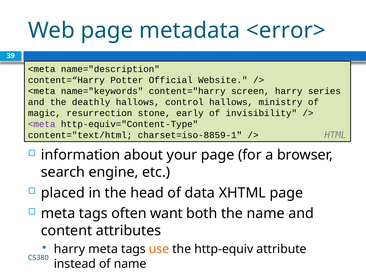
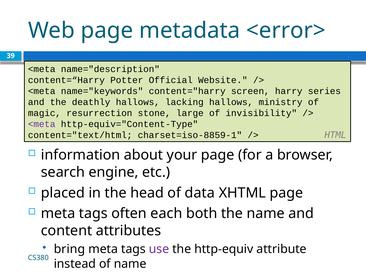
control: control -> lacking
early: early -> large
want: want -> each
harry at (69, 249): harry -> bring
use colour: orange -> purple
